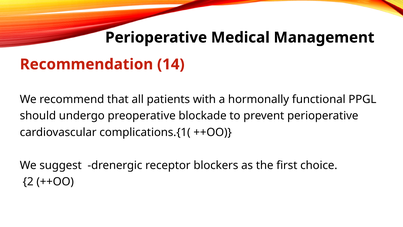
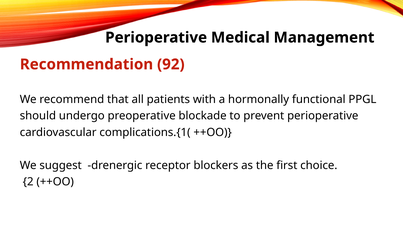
14: 14 -> 92
